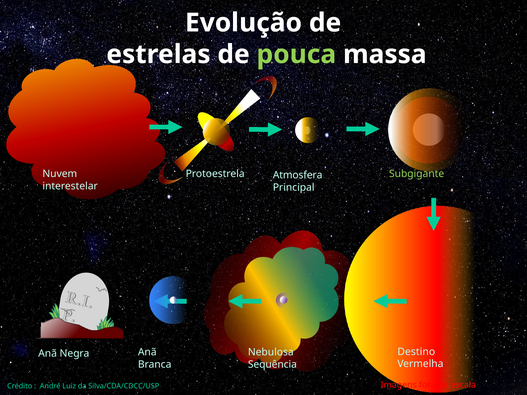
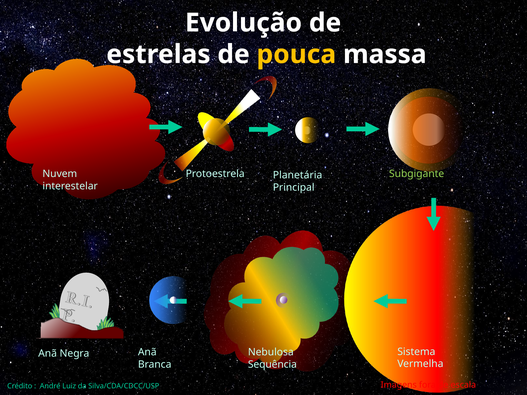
pouca colour: light green -> yellow
Atmosfera: Atmosfera -> Planetária
Destino: Destino -> Sistema
